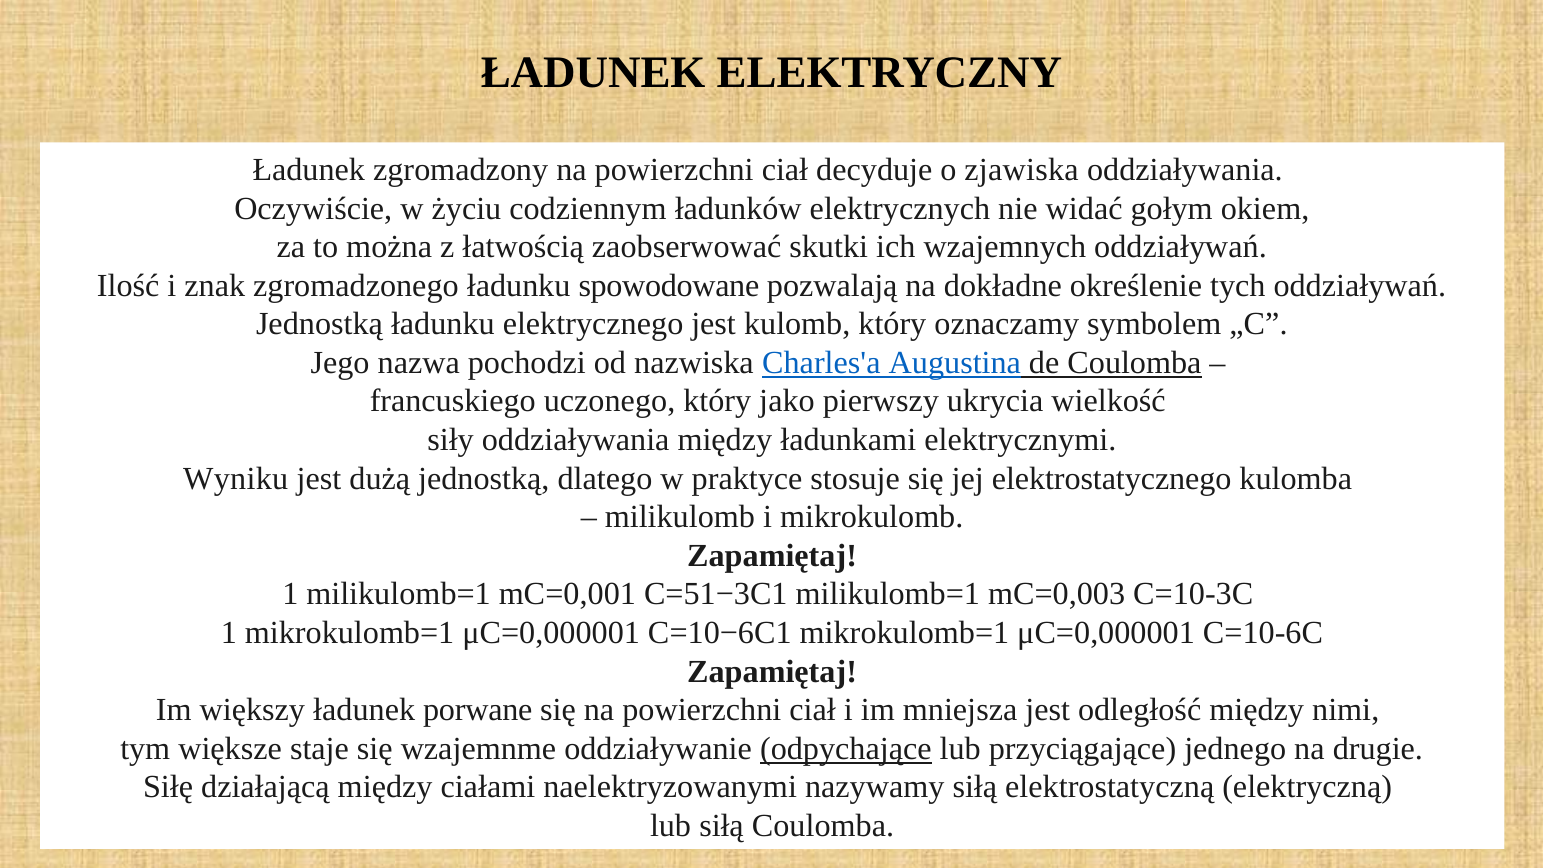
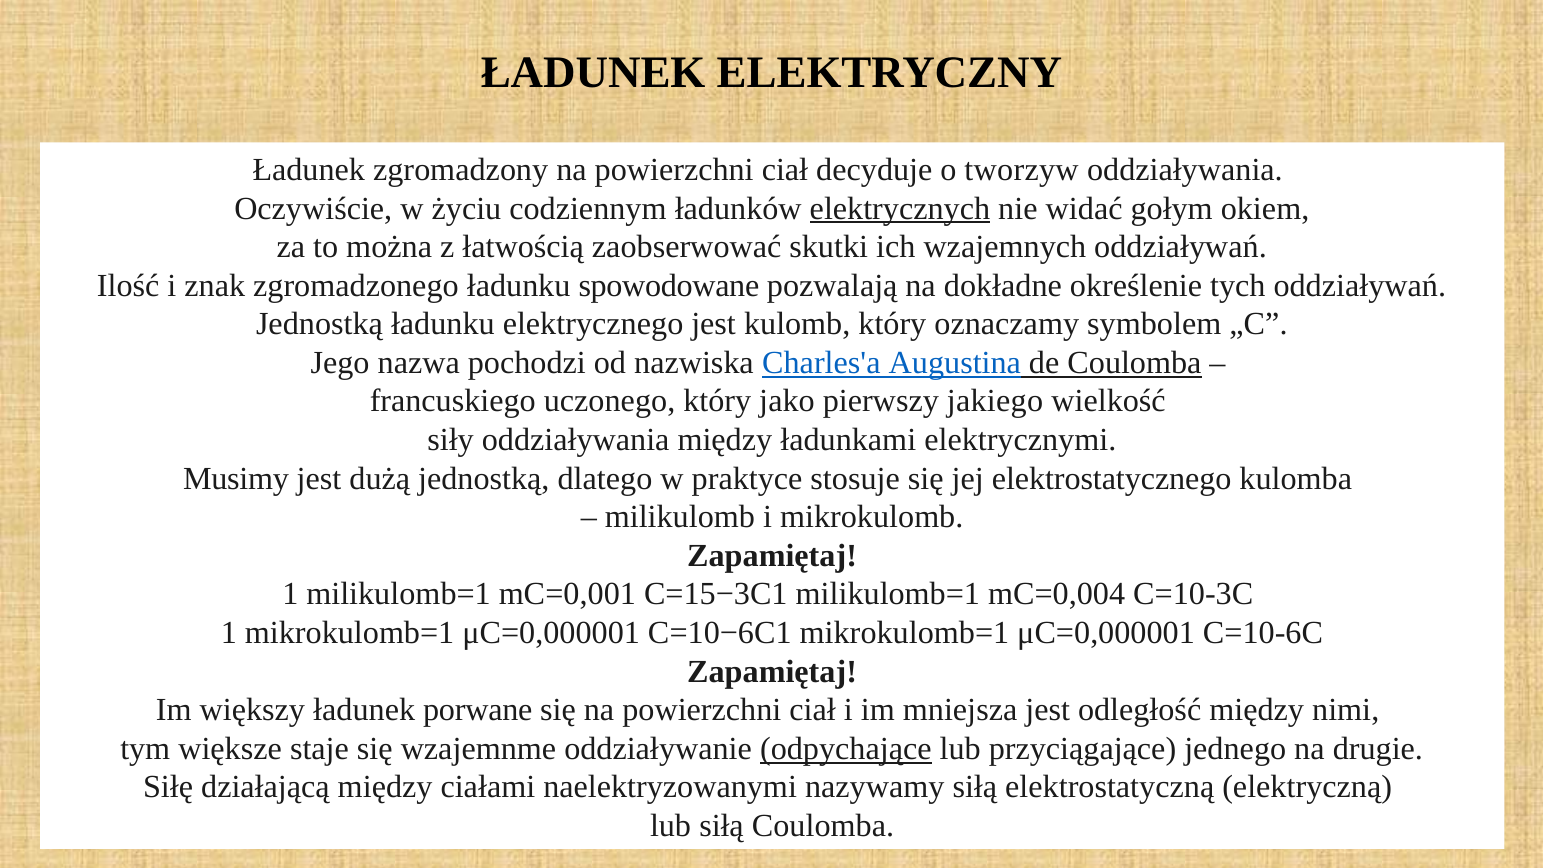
zjawiska: zjawiska -> tworzyw
elektrycznych underline: none -> present
ukrycia: ukrycia -> jakiego
Wyniku: Wyniku -> Musimy
C=51−3C1: C=51−3C1 -> C=15−3C1
mC=0,003: mC=0,003 -> mC=0,004
